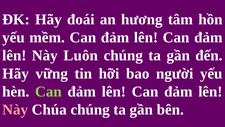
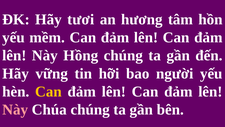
đoái: đoái -> tươi
Luôn: Luôn -> Hồng
Can at (48, 91) colour: light green -> yellow
